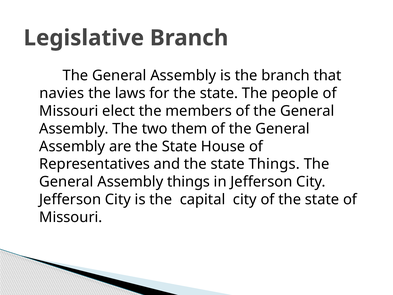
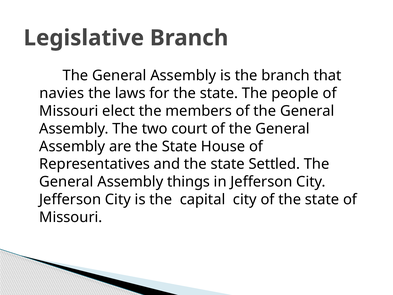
them: them -> court
state Things: Things -> Settled
